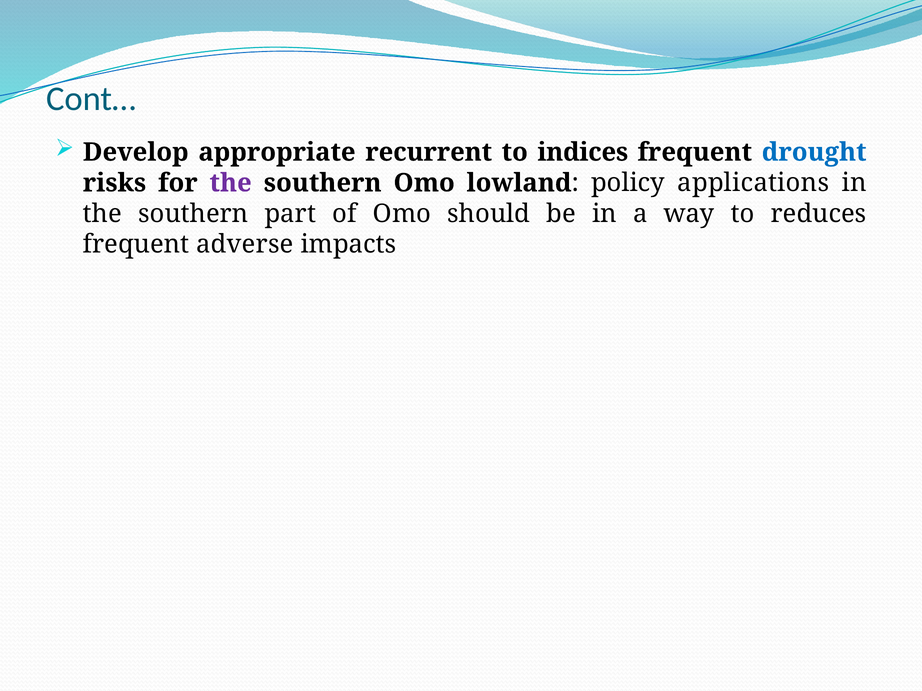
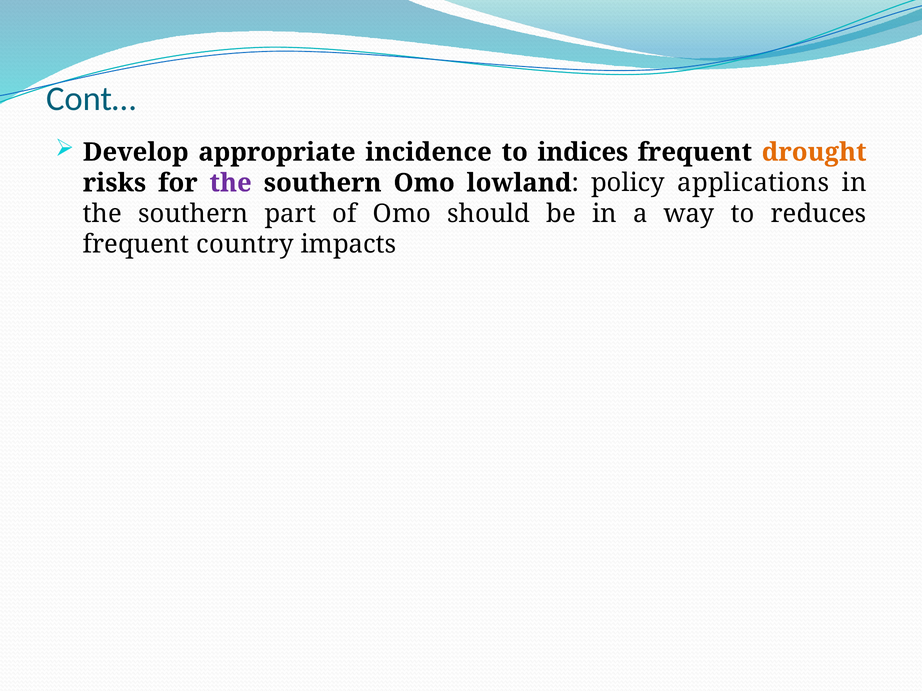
recurrent: recurrent -> incidence
drought colour: blue -> orange
adverse: adverse -> country
